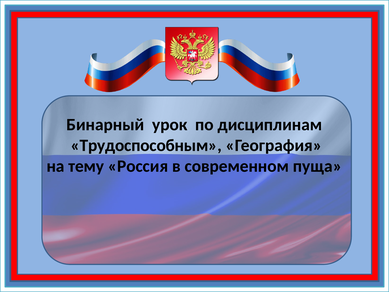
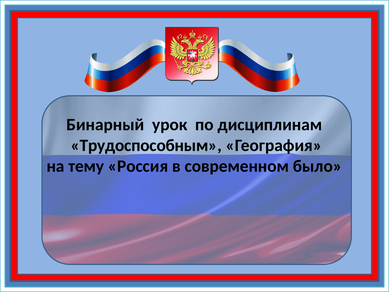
пуща: пуща -> было
